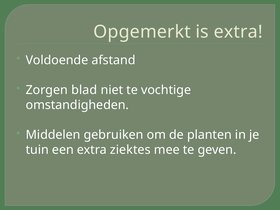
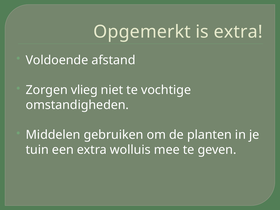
blad: blad -> vlieg
ziektes: ziektes -> wolluis
